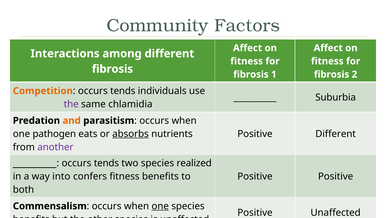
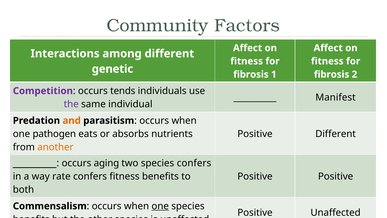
fibrosis at (112, 69): fibrosis -> genetic
Competition colour: orange -> purple
Suburbia: Suburbia -> Manifest
chlamidia: chlamidia -> individual
absorbs underline: present -> none
another colour: purple -> orange
tends at (106, 163): tends -> aging
species realized: realized -> confers
into: into -> rate
